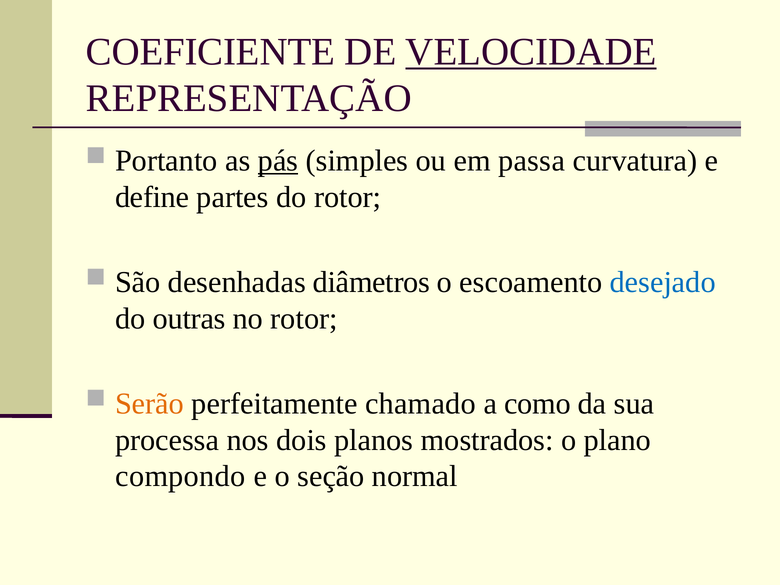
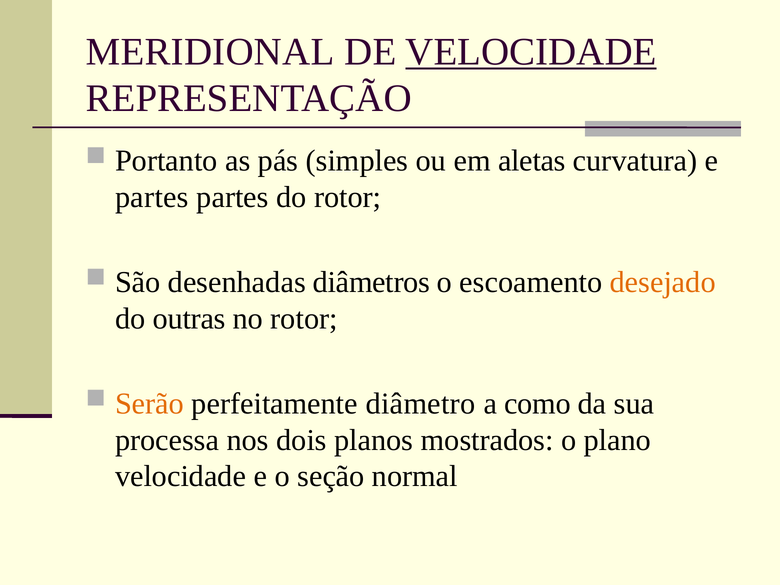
COEFICIENTE: COEFICIENTE -> MERIDIONAL
pás underline: present -> none
passa: passa -> aletas
define at (152, 197): define -> partes
desejado colour: blue -> orange
chamado: chamado -> diâmetro
compondo at (180, 476): compondo -> velocidade
